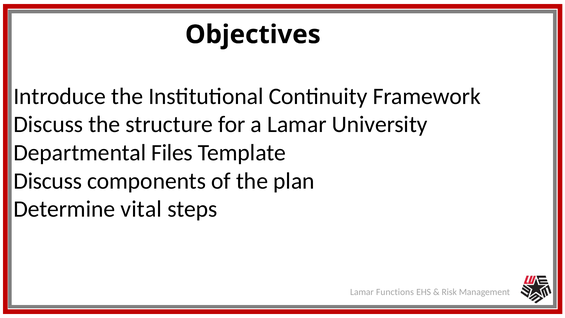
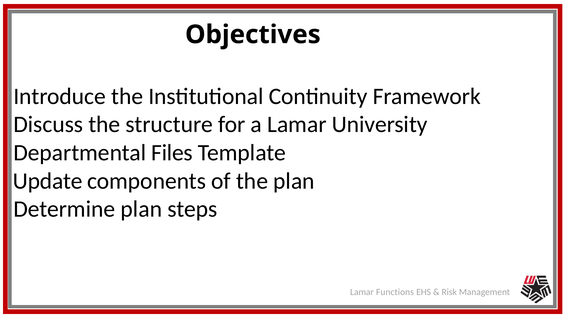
Discuss at (48, 181): Discuss -> Update
Determine vital: vital -> plan
